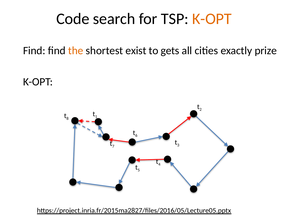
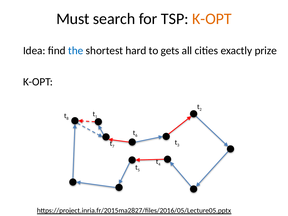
Code: Code -> Must
Find at (34, 51): Find -> Idea
the colour: orange -> blue
exist: exist -> hard
